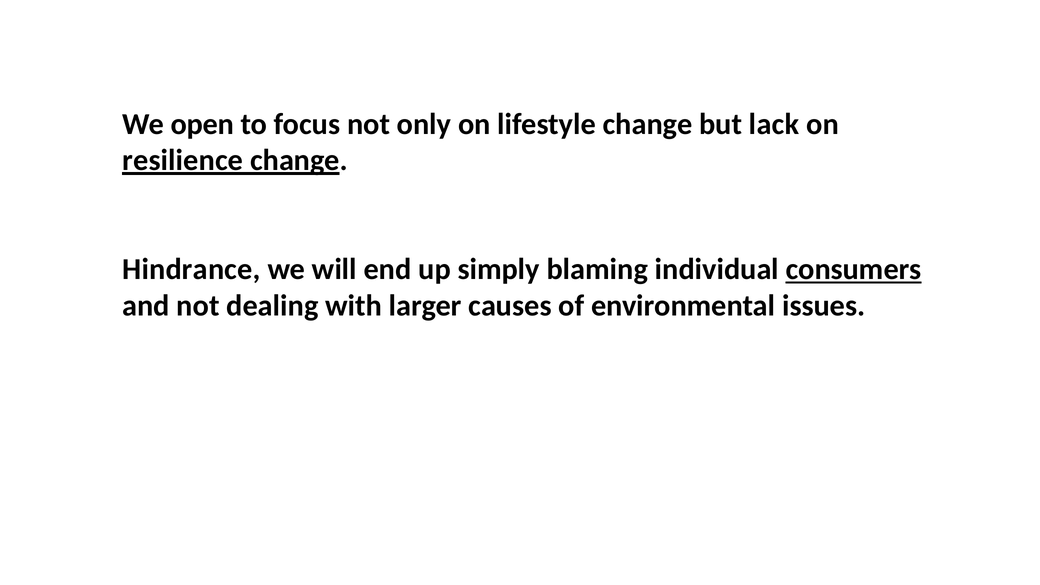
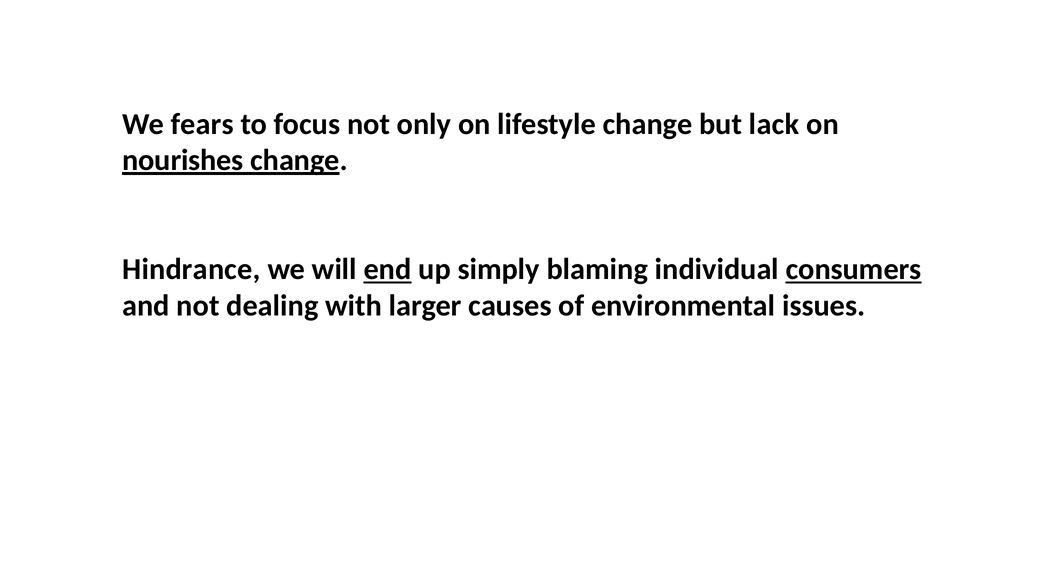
open: open -> fears
resilience: resilience -> nourishes
end underline: none -> present
